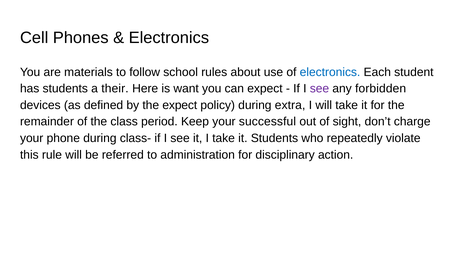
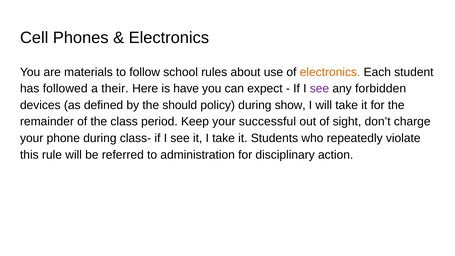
electronics at (330, 72) colour: blue -> orange
has students: students -> followed
want: want -> have
the expect: expect -> should
extra: extra -> show
